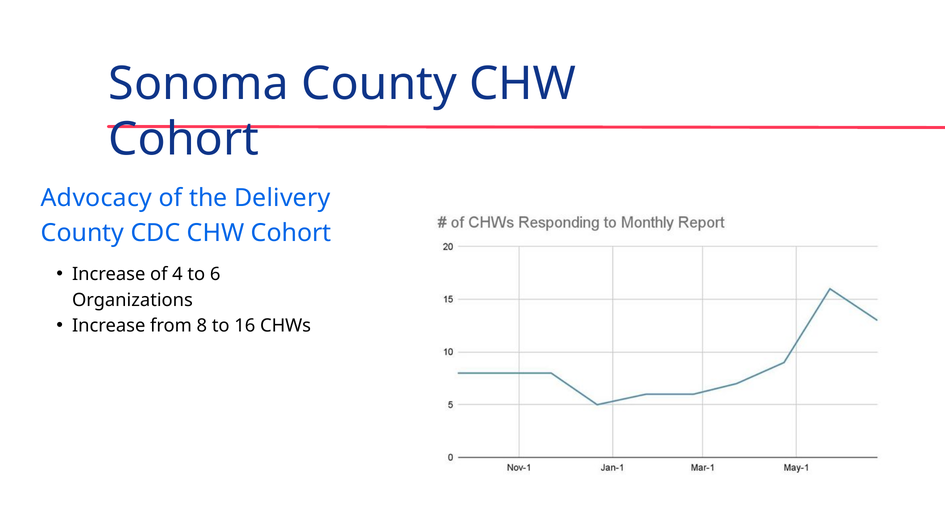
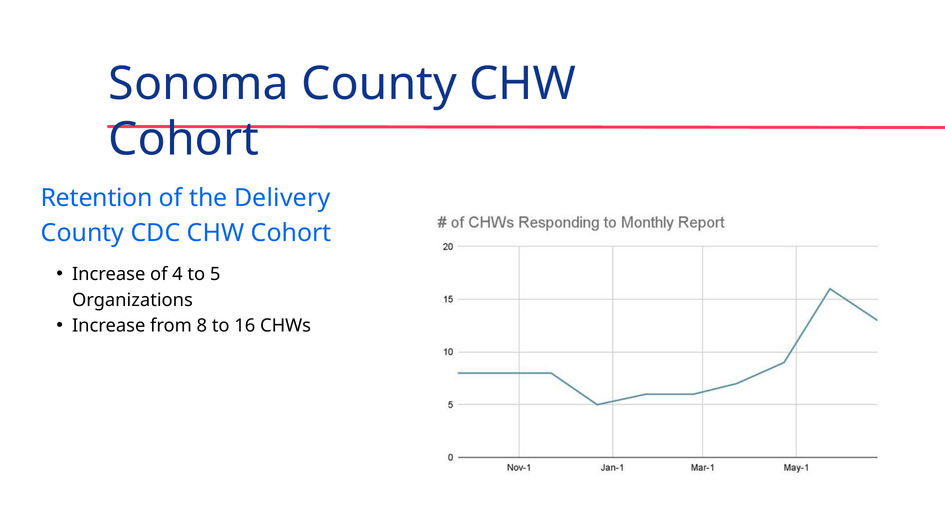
Advocacy: Advocacy -> Retention
6: 6 -> 5
